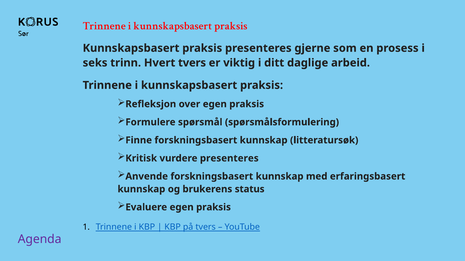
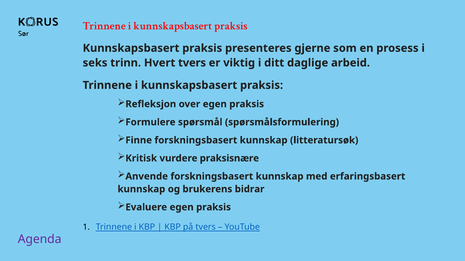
vurdere presenteres: presenteres -> praksisnære
status: status -> bidrar
